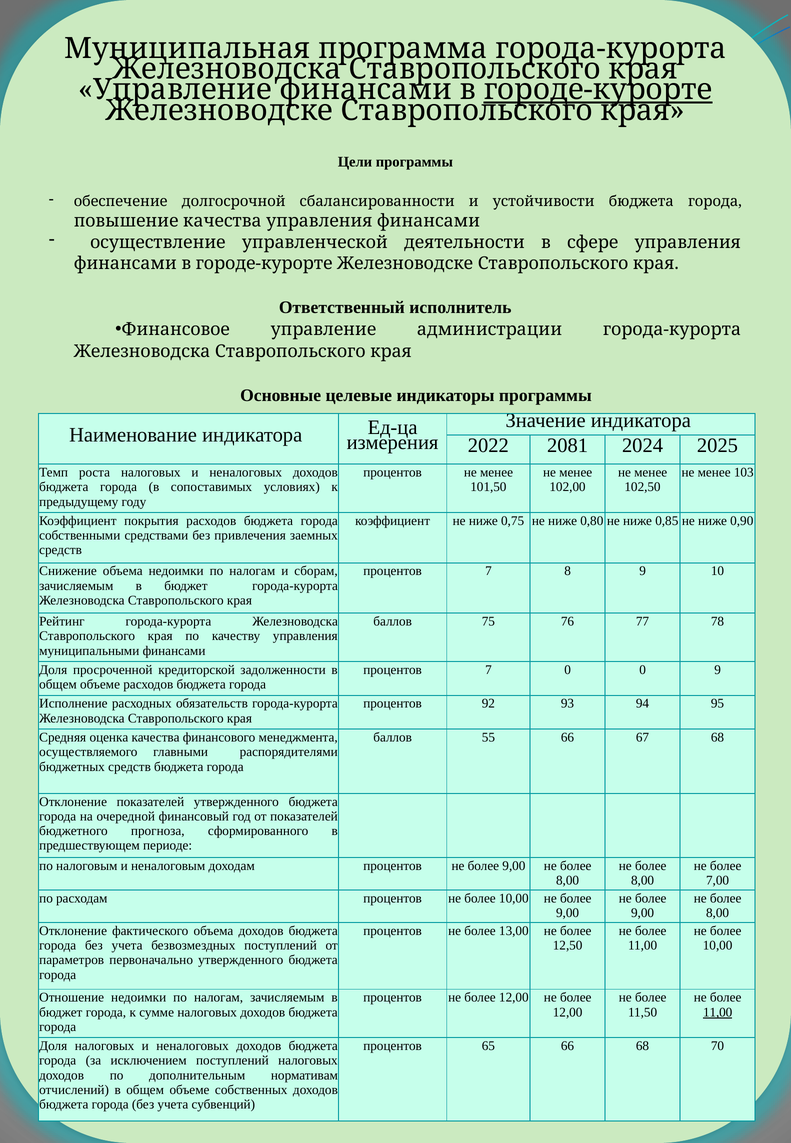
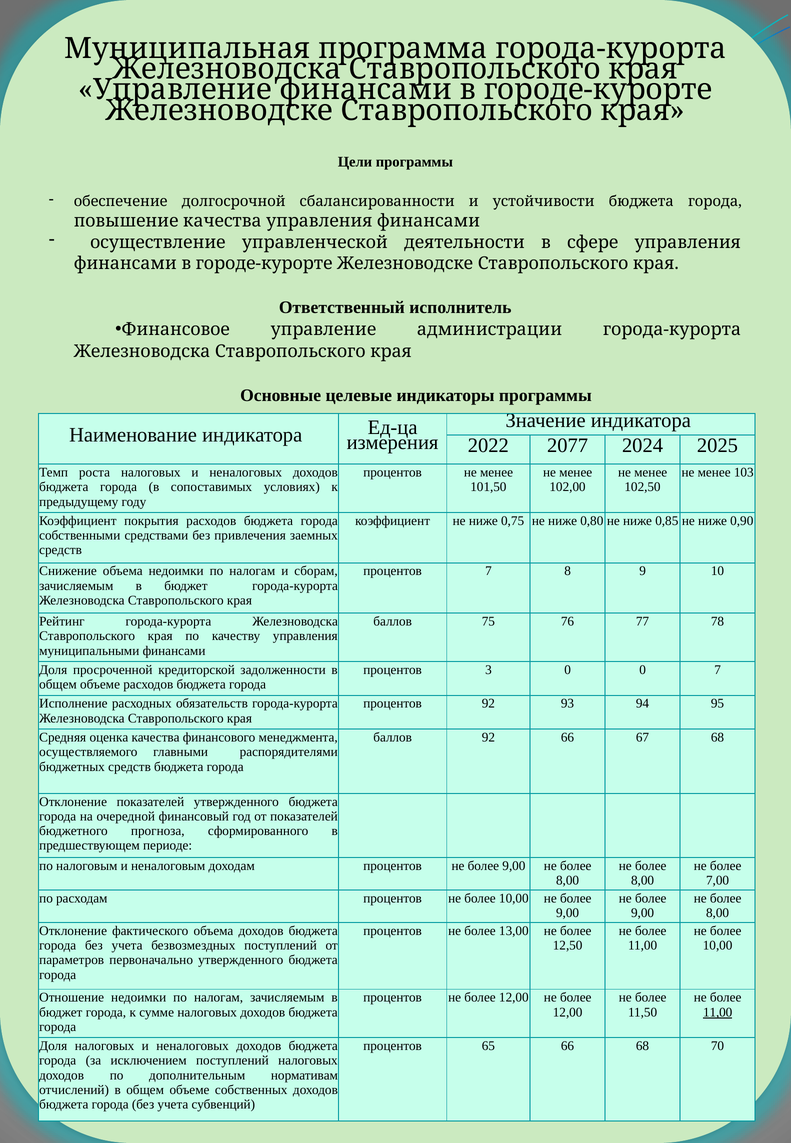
городе-курорте at (598, 90) underline: present -> none
2081: 2081 -> 2077
7 at (488, 670): 7 -> 3
0 9: 9 -> 7
баллов 55: 55 -> 92
